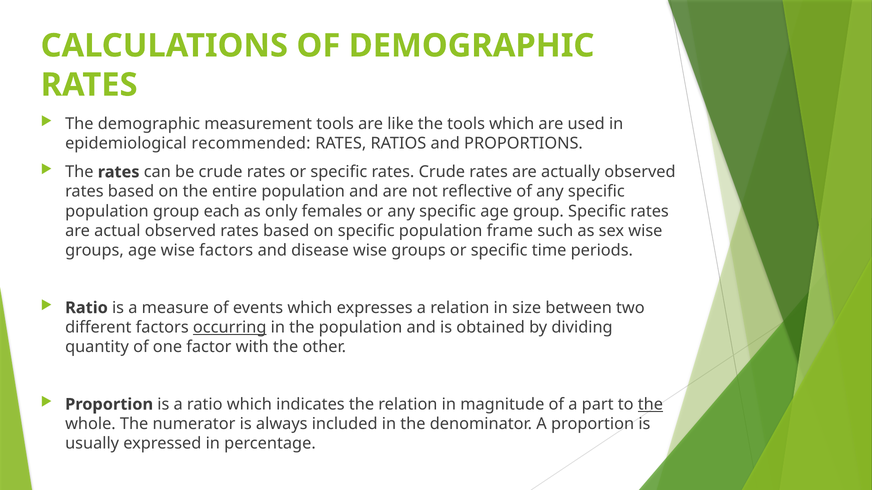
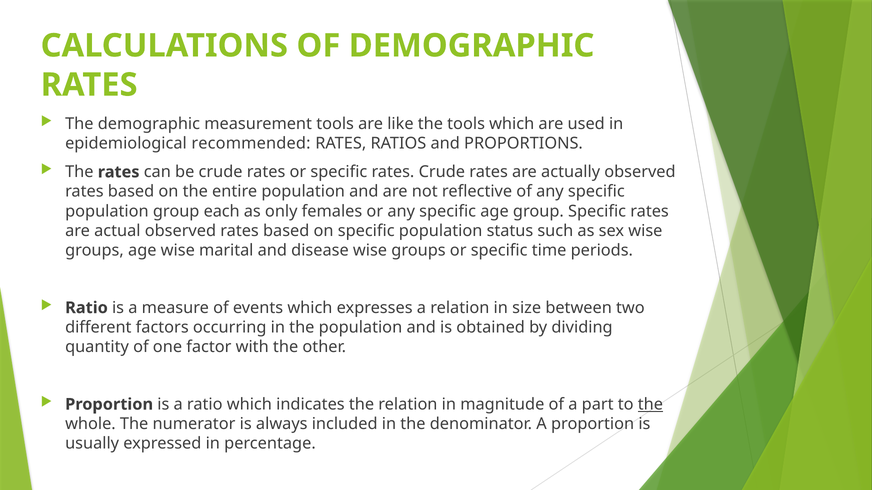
frame: frame -> status
wise factors: factors -> marital
occurring underline: present -> none
